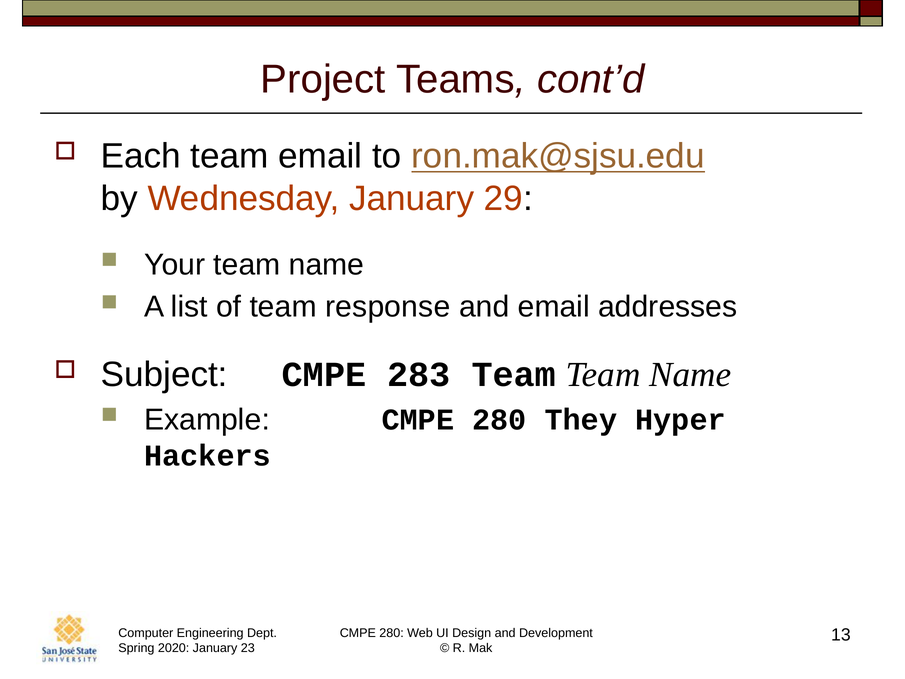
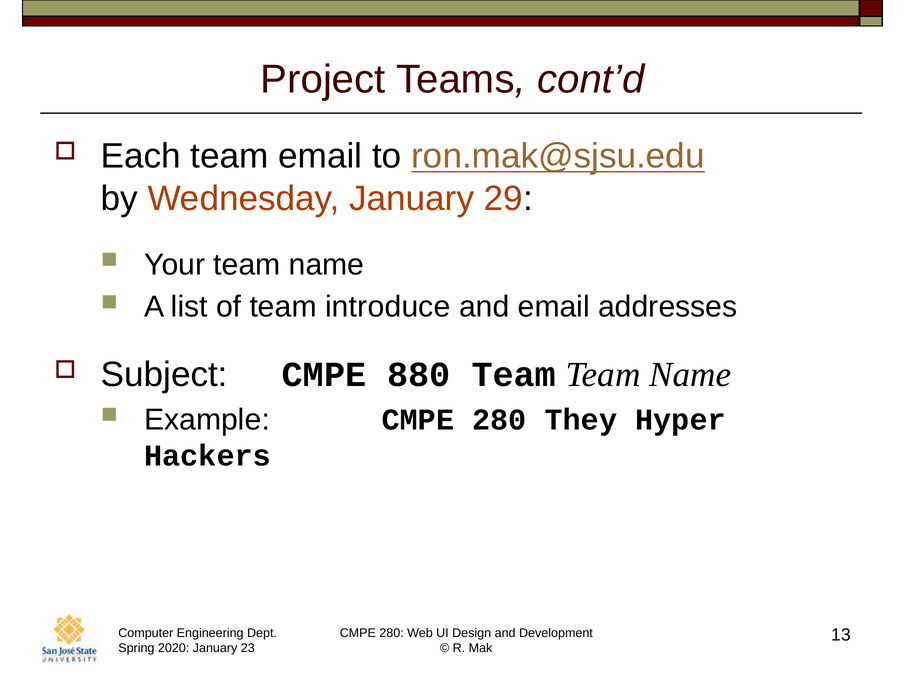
response: response -> introduce
283: 283 -> 880
